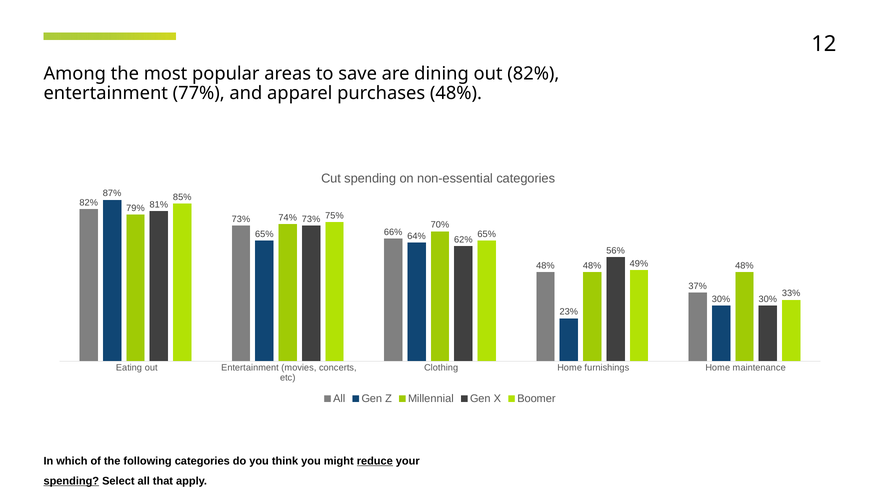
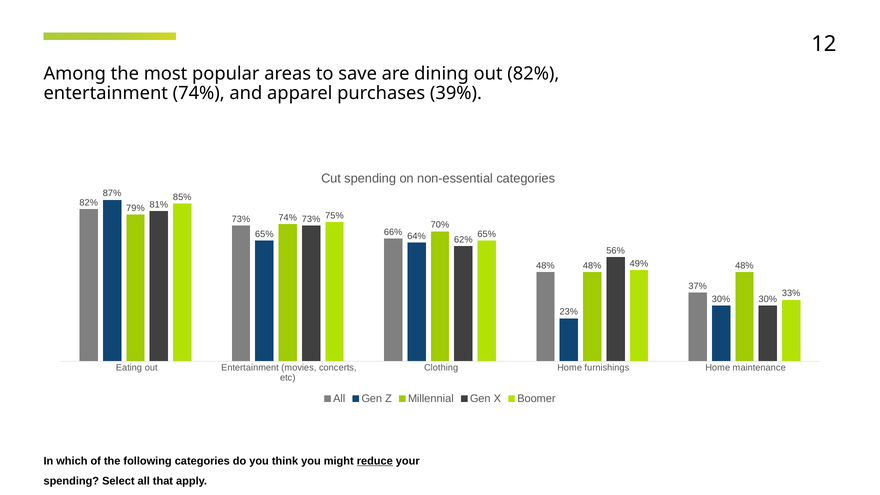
entertainment 77%: 77% -> 74%
purchases 48%: 48% -> 39%
spending at (71, 481) underline: present -> none
